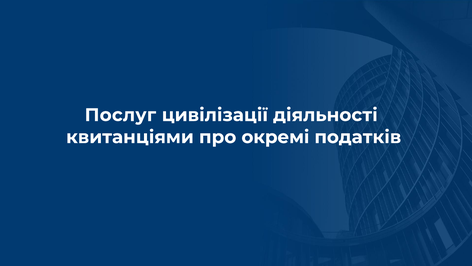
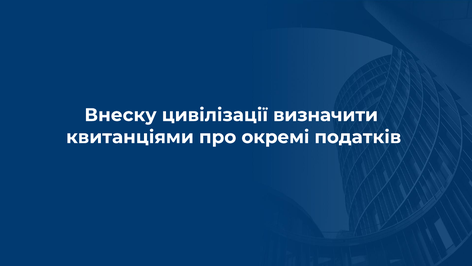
Послуг: Послуг -> Внеску
діяльності: діяльності -> визначити
